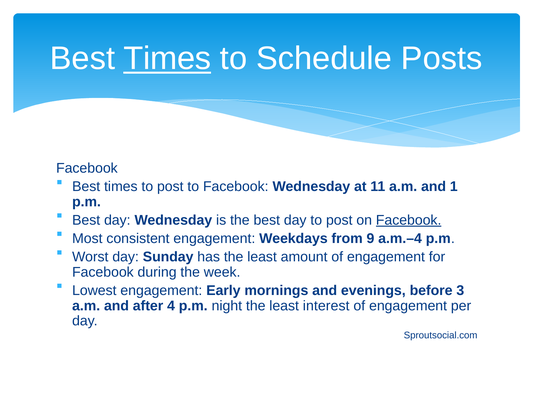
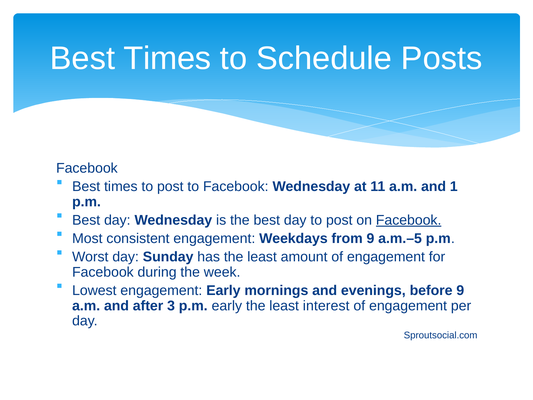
Times at (167, 59) underline: present -> none
a.m.–4: a.m.–4 -> a.m.–5
before 3: 3 -> 9
4: 4 -> 3
p.m night: night -> early
